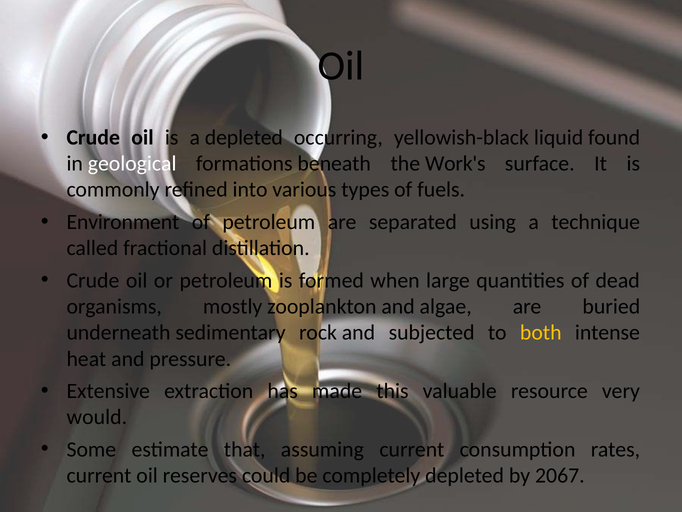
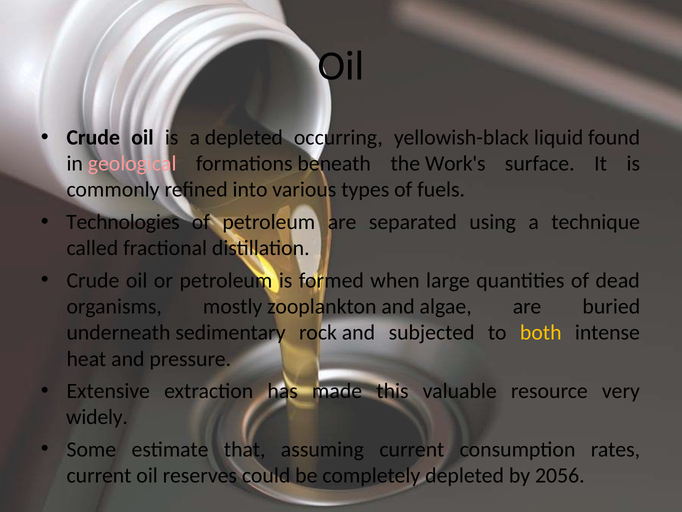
geological colour: white -> pink
Environment: Environment -> Technologies
would: would -> widely
2067: 2067 -> 2056
